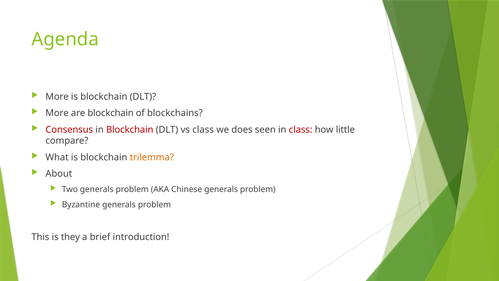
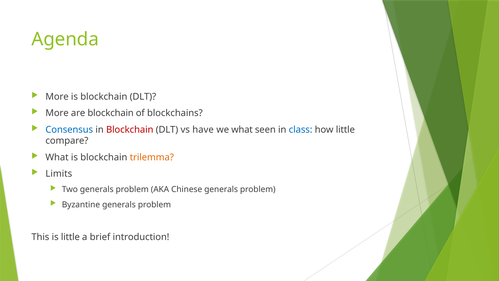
Consensus colour: red -> blue
vs class: class -> have
we does: does -> what
class at (301, 129) colour: red -> blue
About: About -> Limits
is they: they -> little
